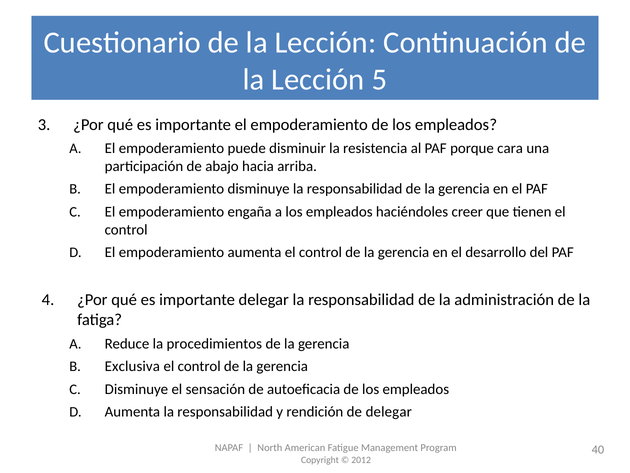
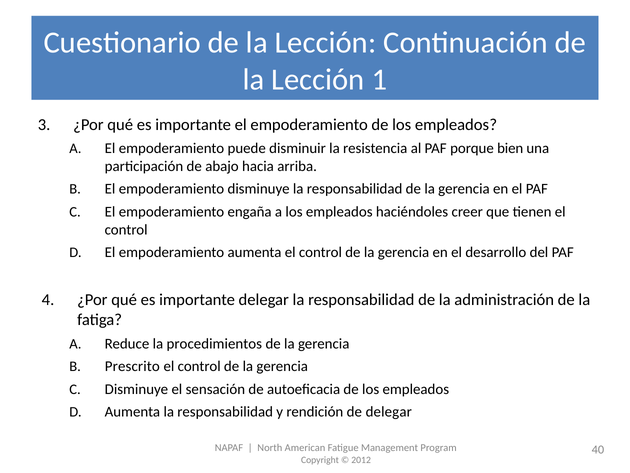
5: 5 -> 1
cara: cara -> bien
Exclusiva: Exclusiva -> Prescrito
